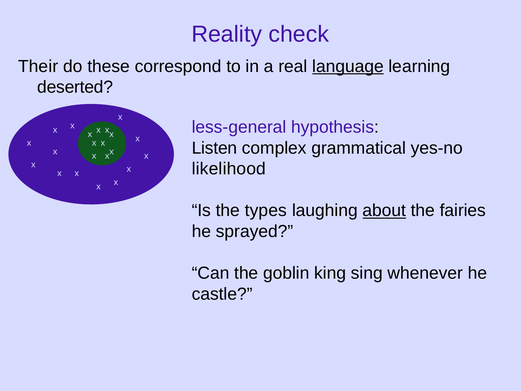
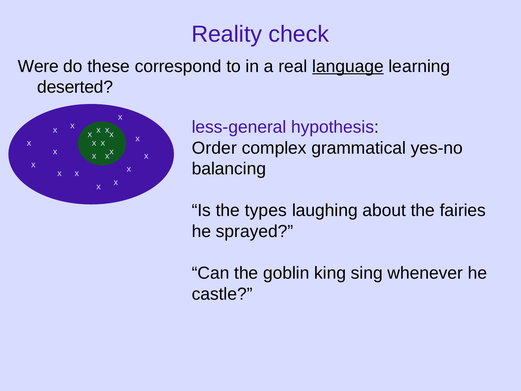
Their: Their -> Were
Listen: Listen -> Order
likelihood: likelihood -> balancing
about underline: present -> none
